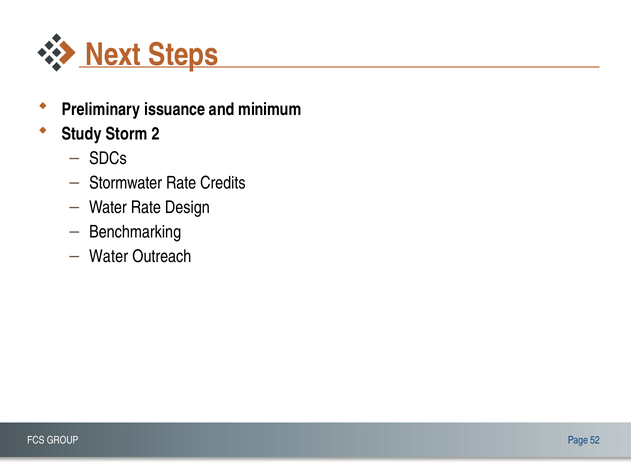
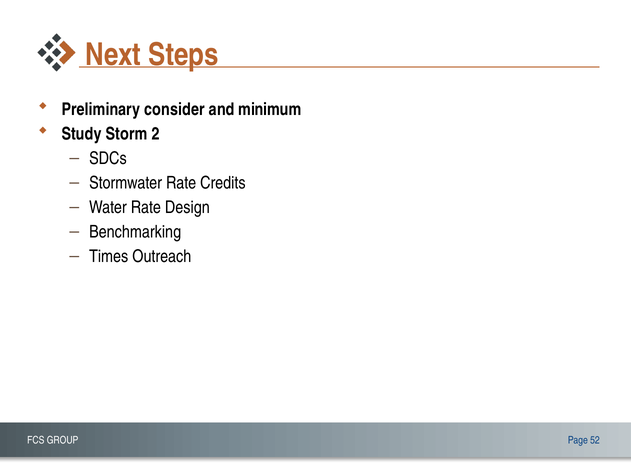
issuance: issuance -> consider
Water at (109, 257): Water -> Times
